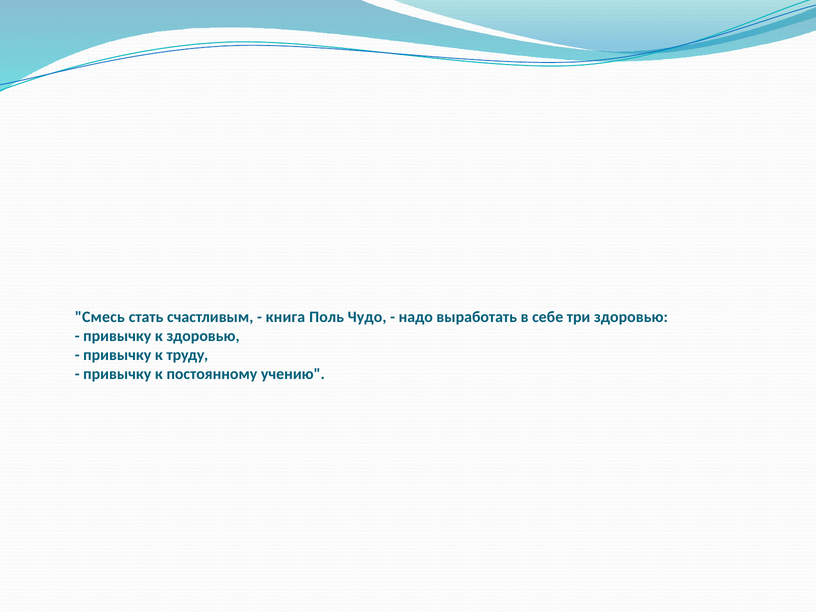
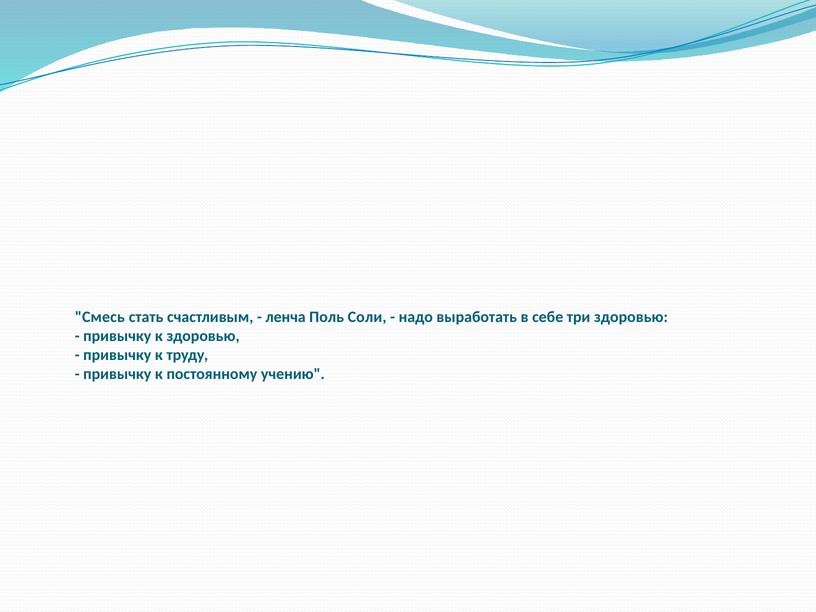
книга: книга -> ленча
Чудо: Чудо -> Соли
